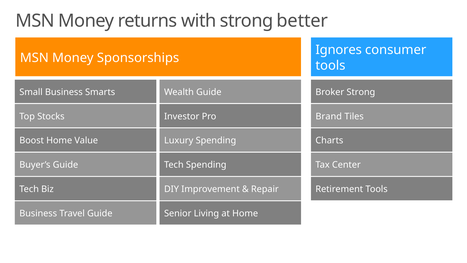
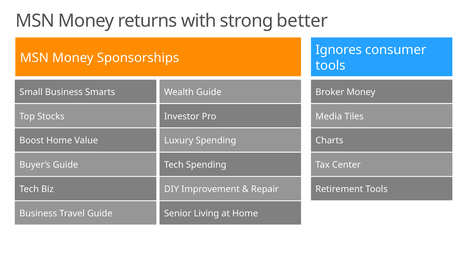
Broker Strong: Strong -> Money
Brand: Brand -> Media
